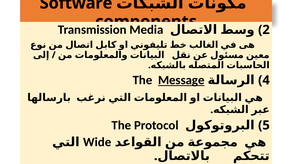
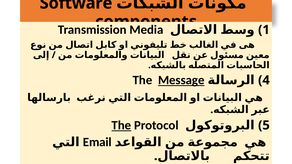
2: 2 -> 1
The at (121, 125) underline: none -> present
Wide: Wide -> Email
